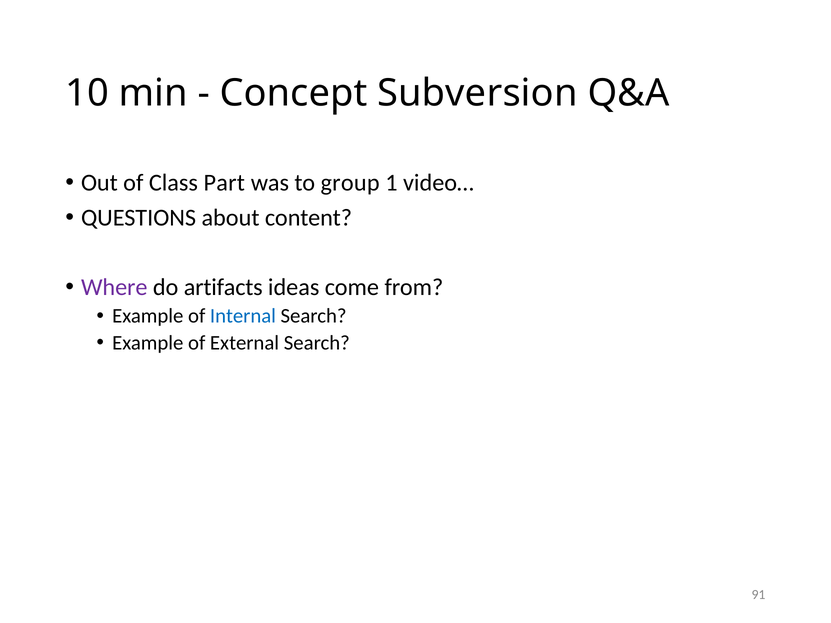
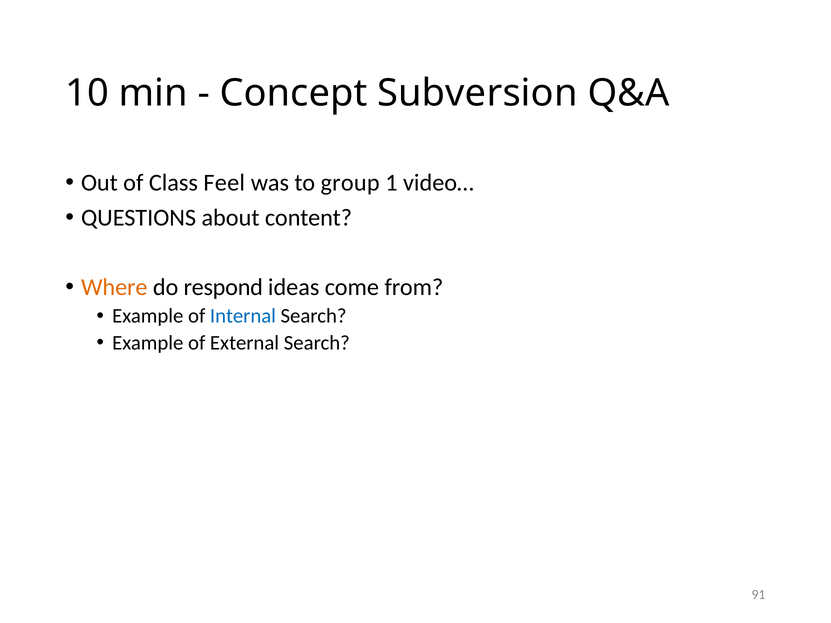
Part: Part -> Feel
Where colour: purple -> orange
artifacts: artifacts -> respond
